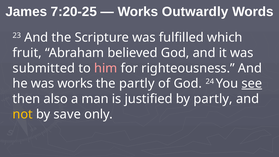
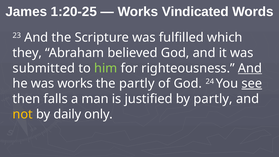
7:20-25: 7:20-25 -> 1:20-25
Outwardly: Outwardly -> Vindicated
fruit: fruit -> they
him colour: pink -> light green
And at (250, 68) underline: none -> present
also: also -> falls
save: save -> daily
